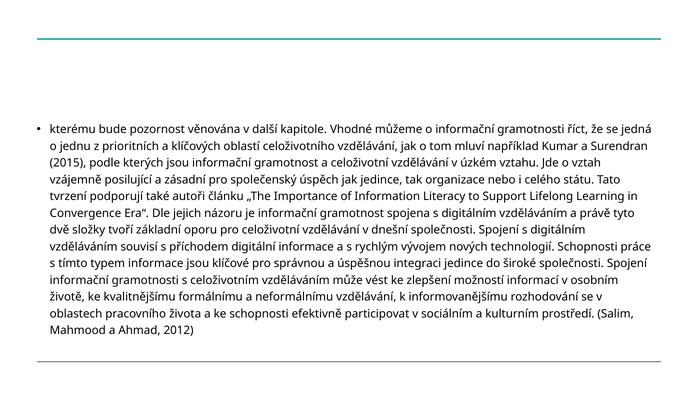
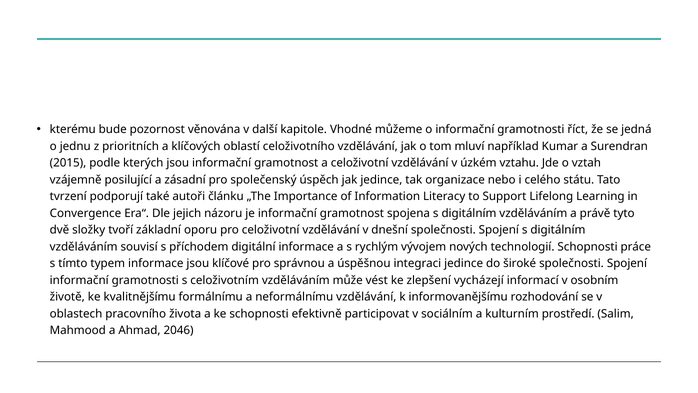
možností: možností -> vycházejí
2012: 2012 -> 2046
